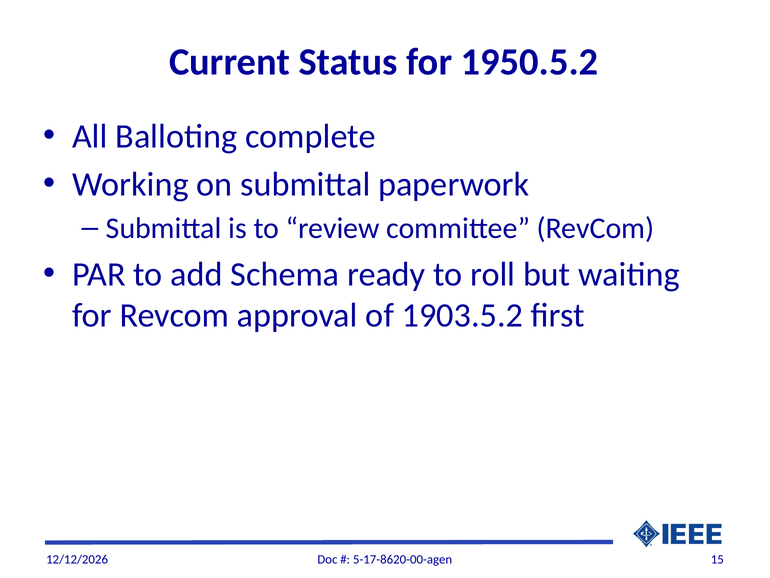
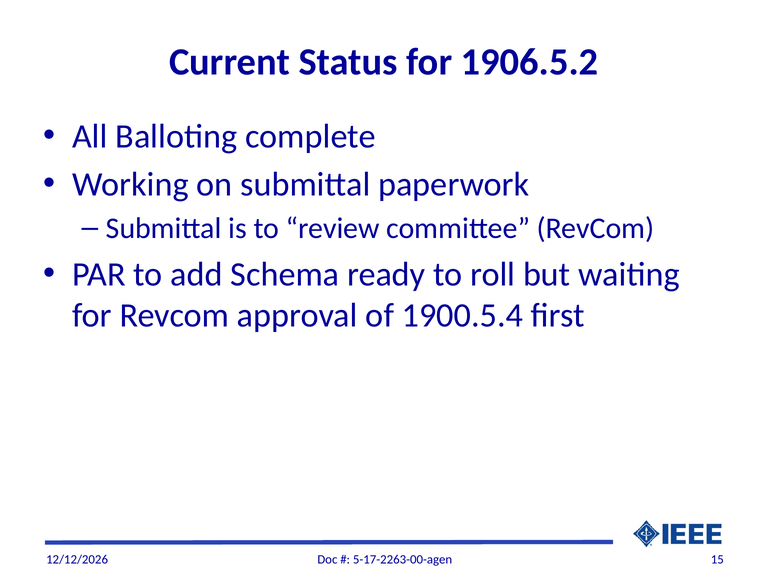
1950.5.2: 1950.5.2 -> 1906.5.2
1903.5.2: 1903.5.2 -> 1900.5.4
5-17-8620-00-agen: 5-17-8620-00-agen -> 5-17-2263-00-agen
